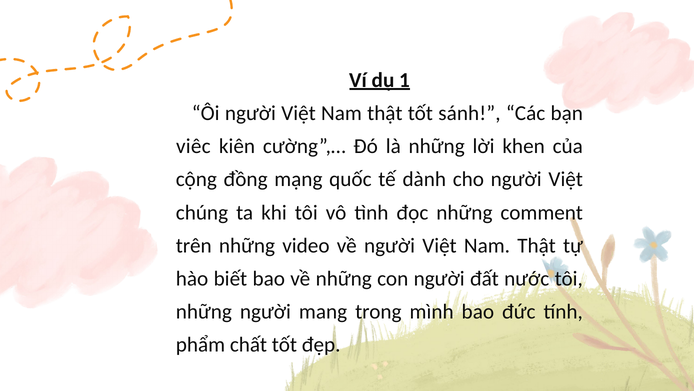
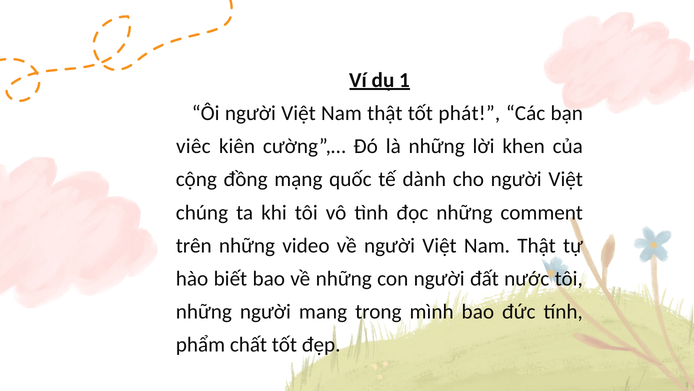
sánh: sánh -> phát
